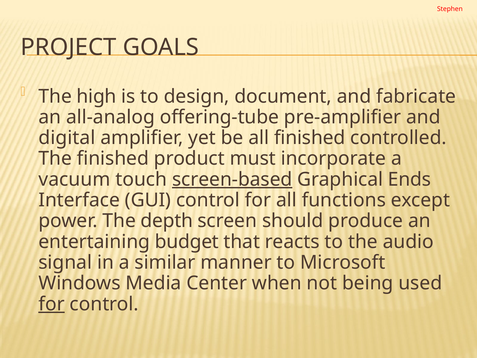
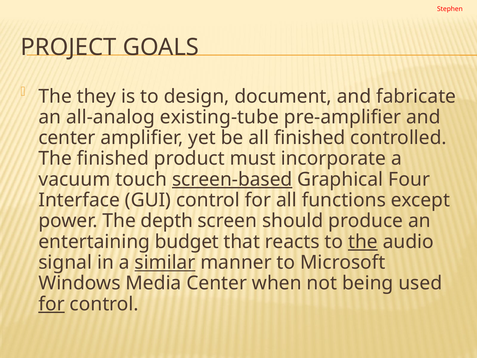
high: high -> they
offering-tube: offering-tube -> existing-tube
digital at (67, 138): digital -> center
Ends: Ends -> Four
the at (363, 242) underline: none -> present
similar underline: none -> present
